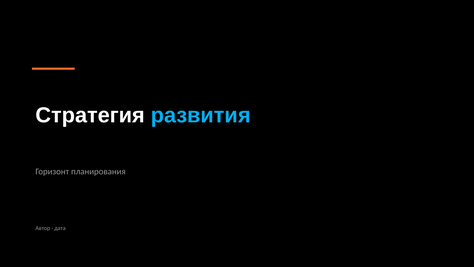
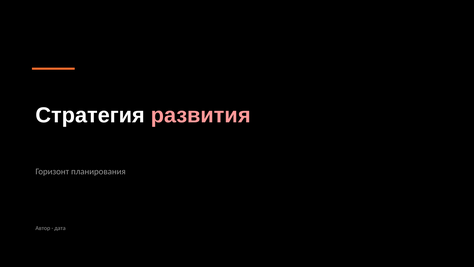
развития colour: light blue -> pink
